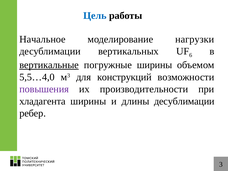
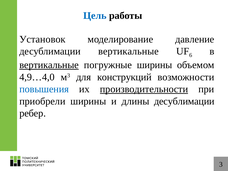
Начальное: Начальное -> Установок
нагрузки: нагрузки -> давление
десублимации вертикальных: вертикальных -> вертикальные
5,5…4,0: 5,5…4,0 -> 4,9…4,0
повышения colour: purple -> blue
производительности underline: none -> present
хладагента: хладагента -> приобрели
